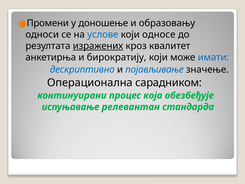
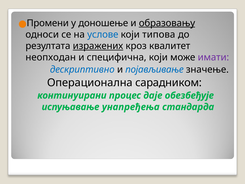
образовању underline: none -> present
односе: односе -> типова
анкетирња: анкетирња -> неопходан
бирократију: бирократију -> специфична
имати colour: blue -> purple
која: која -> даје
релевантан: релевантан -> унапређења
